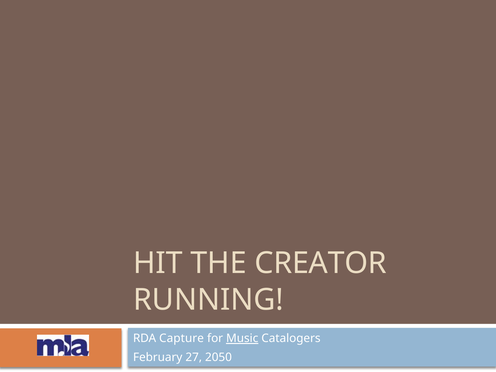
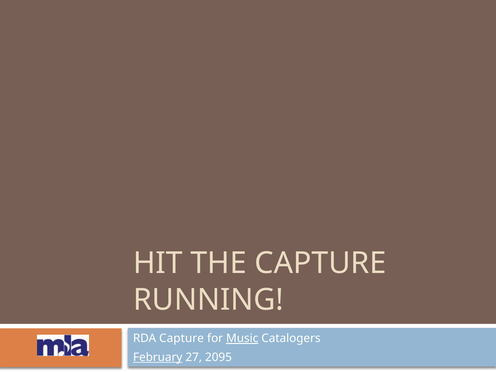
THE CREATOR: CREATOR -> CAPTURE
February underline: none -> present
2050: 2050 -> 2095
